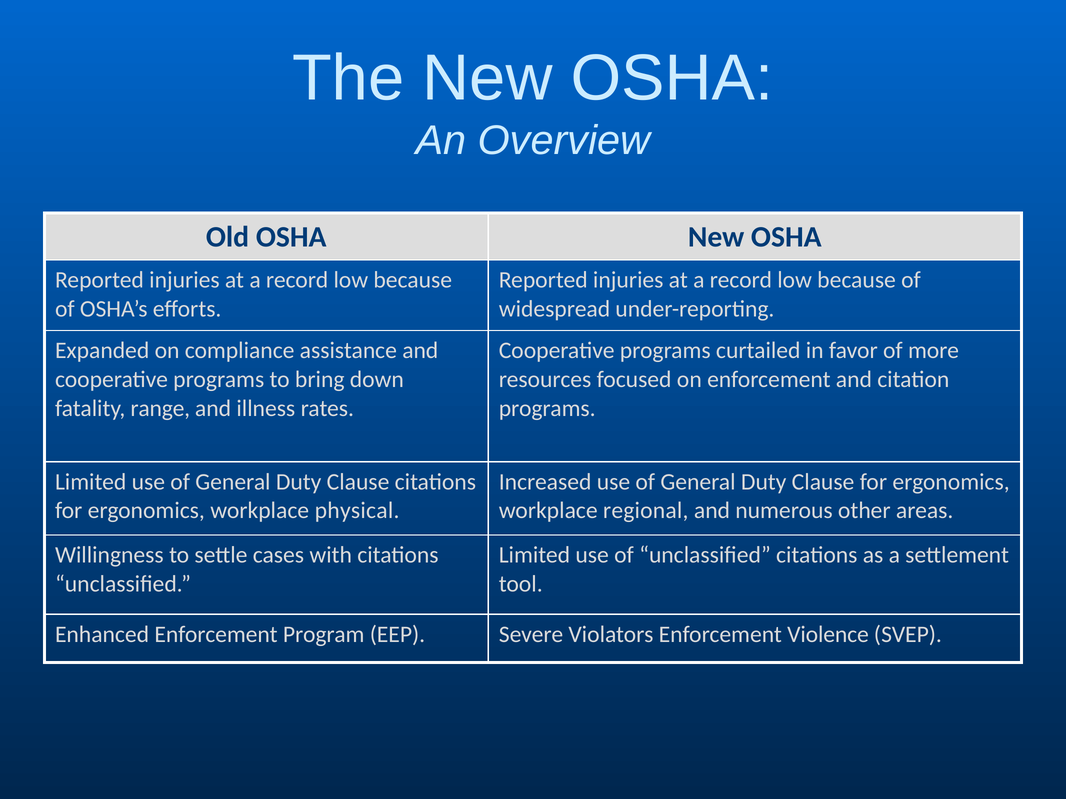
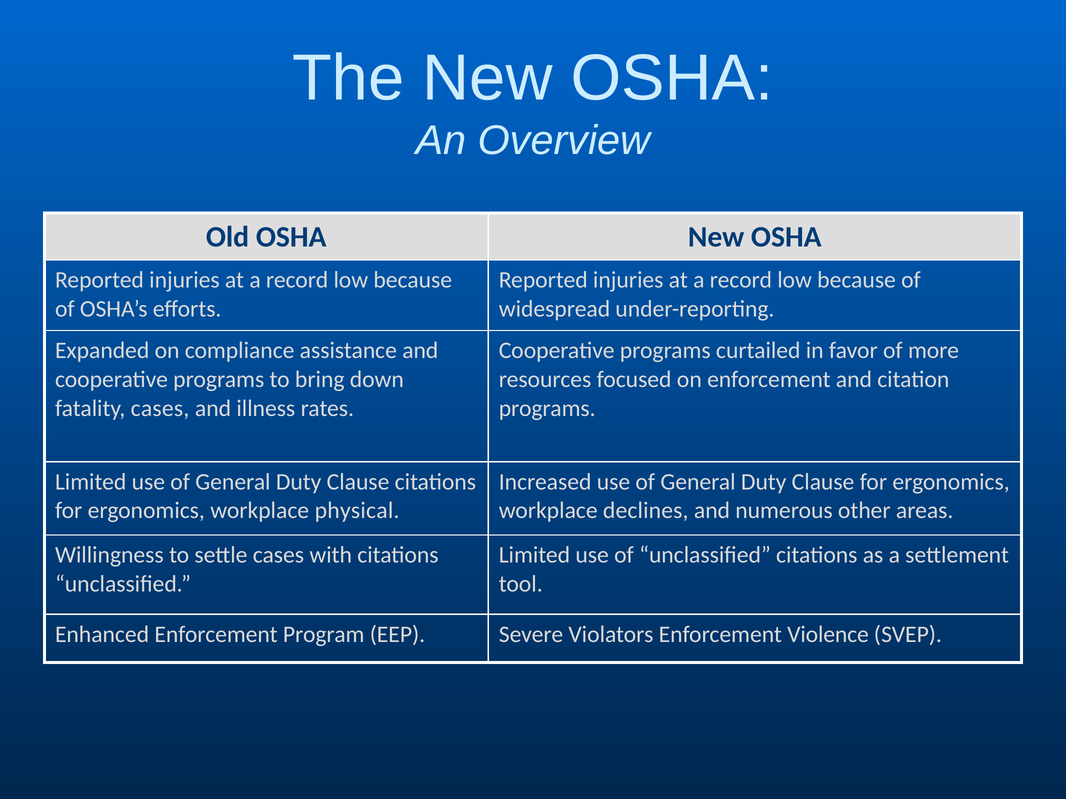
fatality range: range -> cases
regional: regional -> declines
